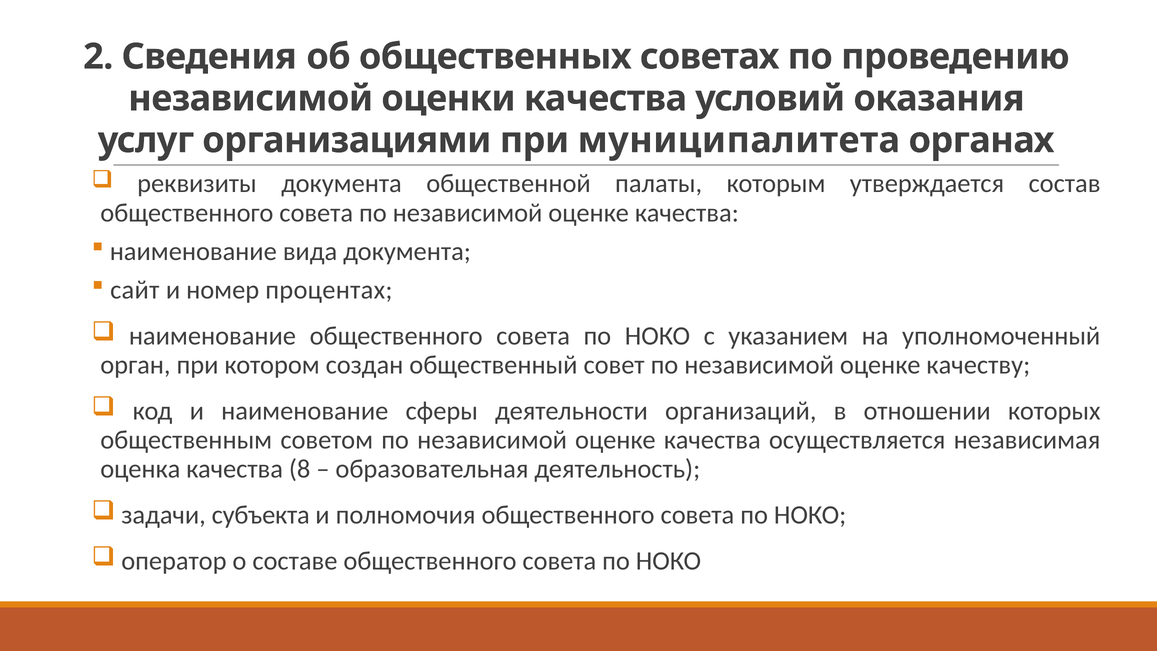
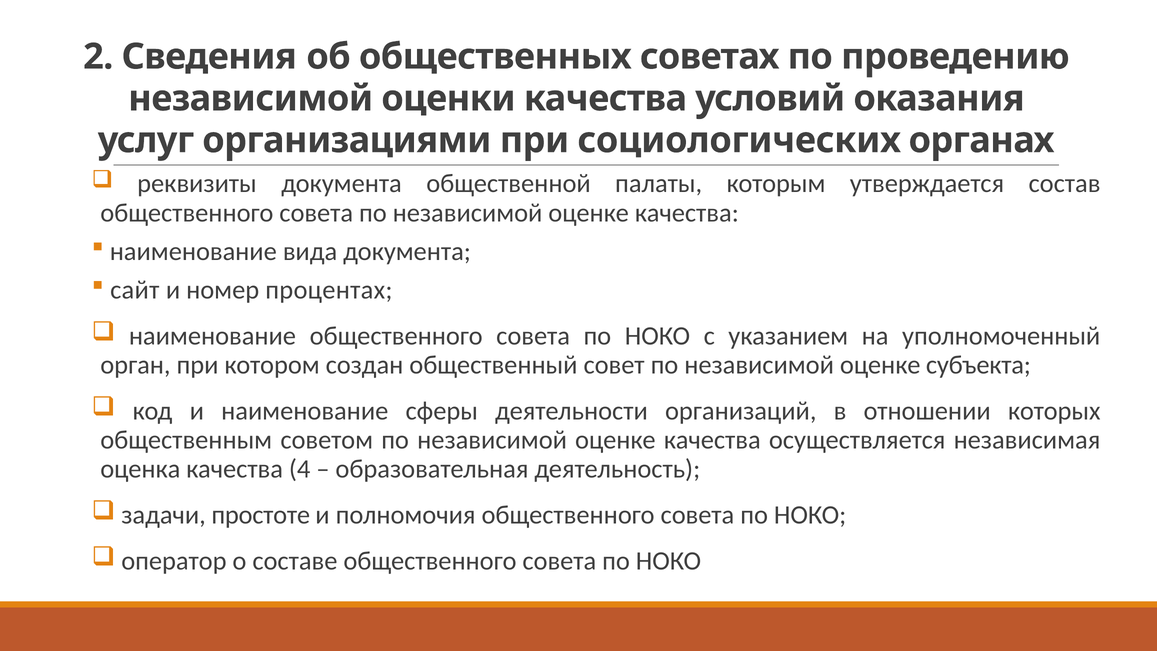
муниципалитета: муниципалитета -> социологических
качеству: качеству -> субъекта
8: 8 -> 4
субъекта: субъекта -> простоте
